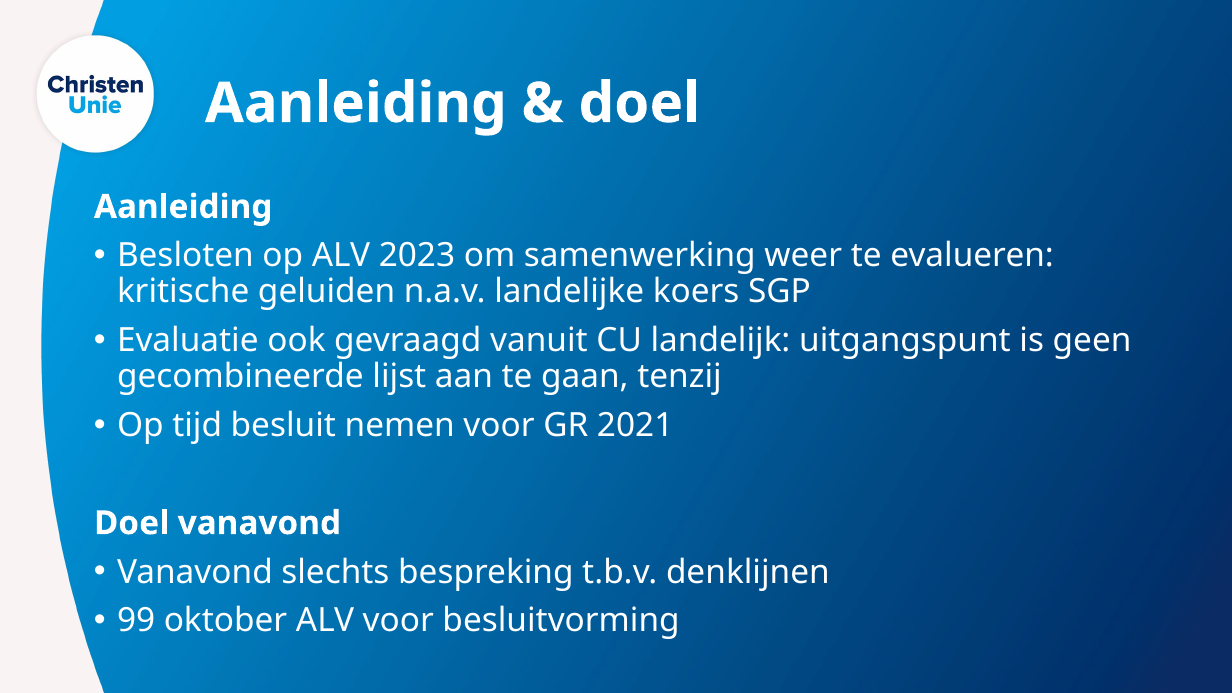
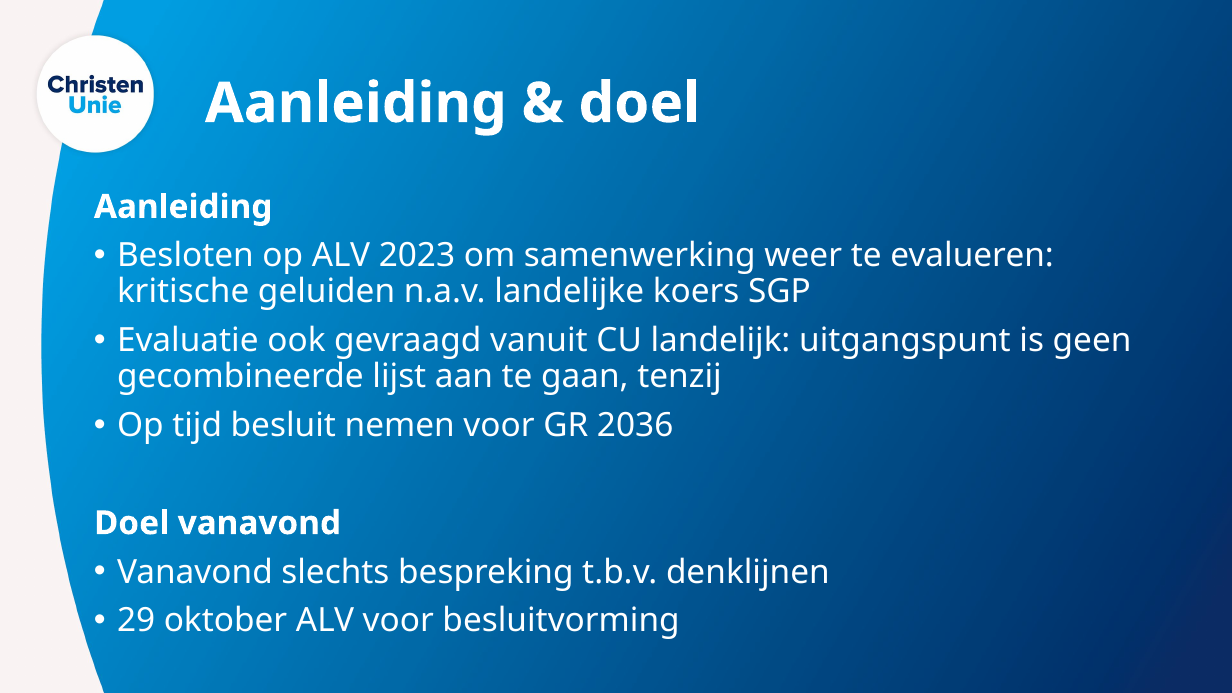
2021: 2021 -> 2036
99: 99 -> 29
